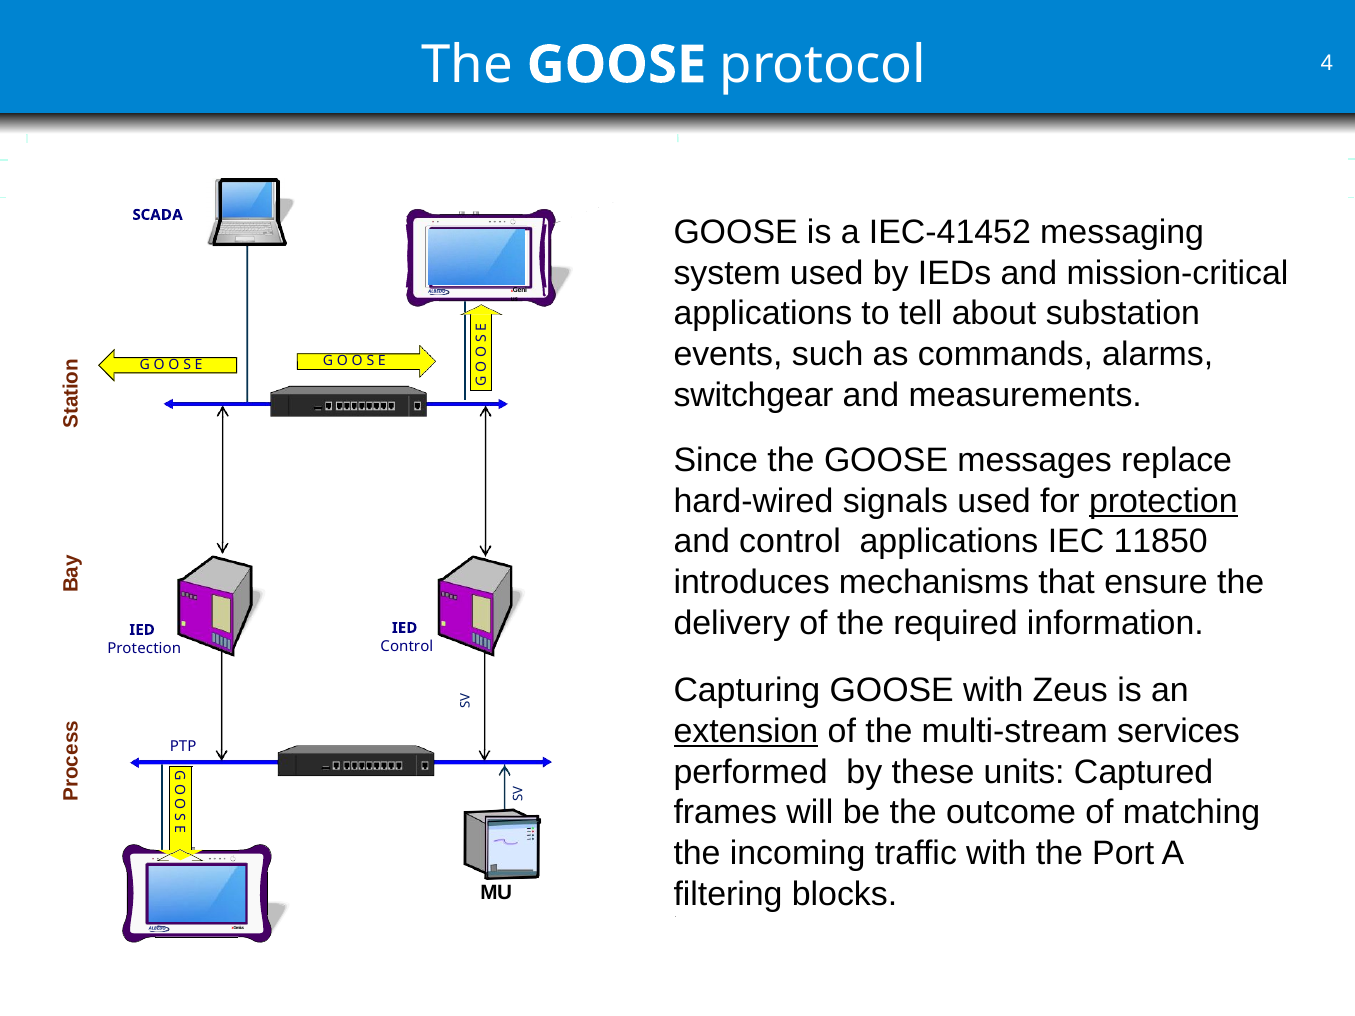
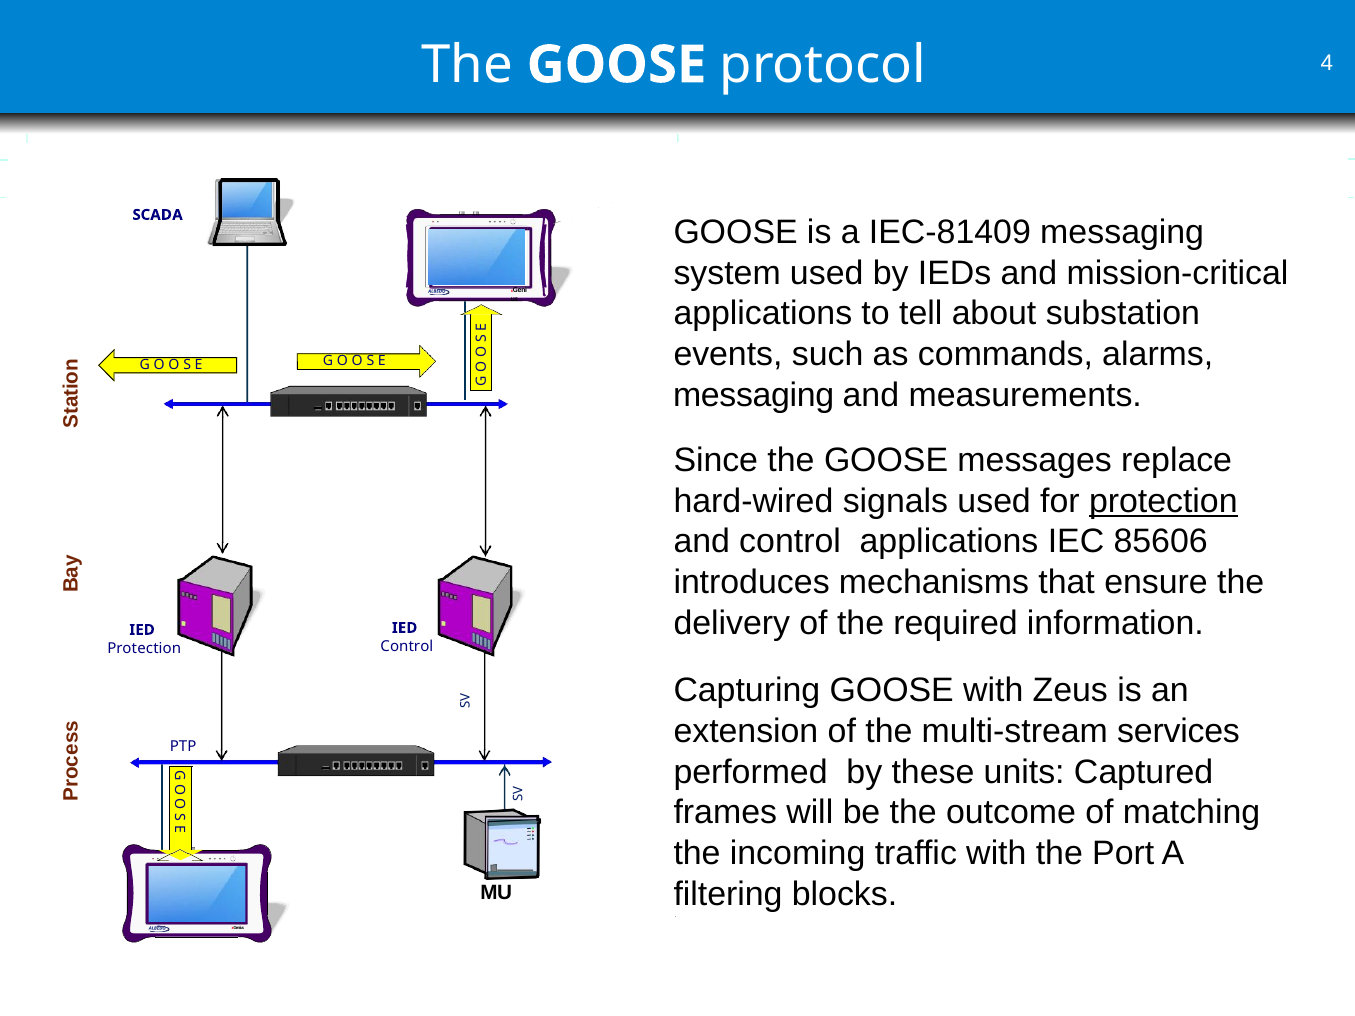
IEC-41452: IEC-41452 -> IEC-81409
switchgear at (754, 395): switchgear -> messaging
11850: 11850 -> 85606
extension underline: present -> none
